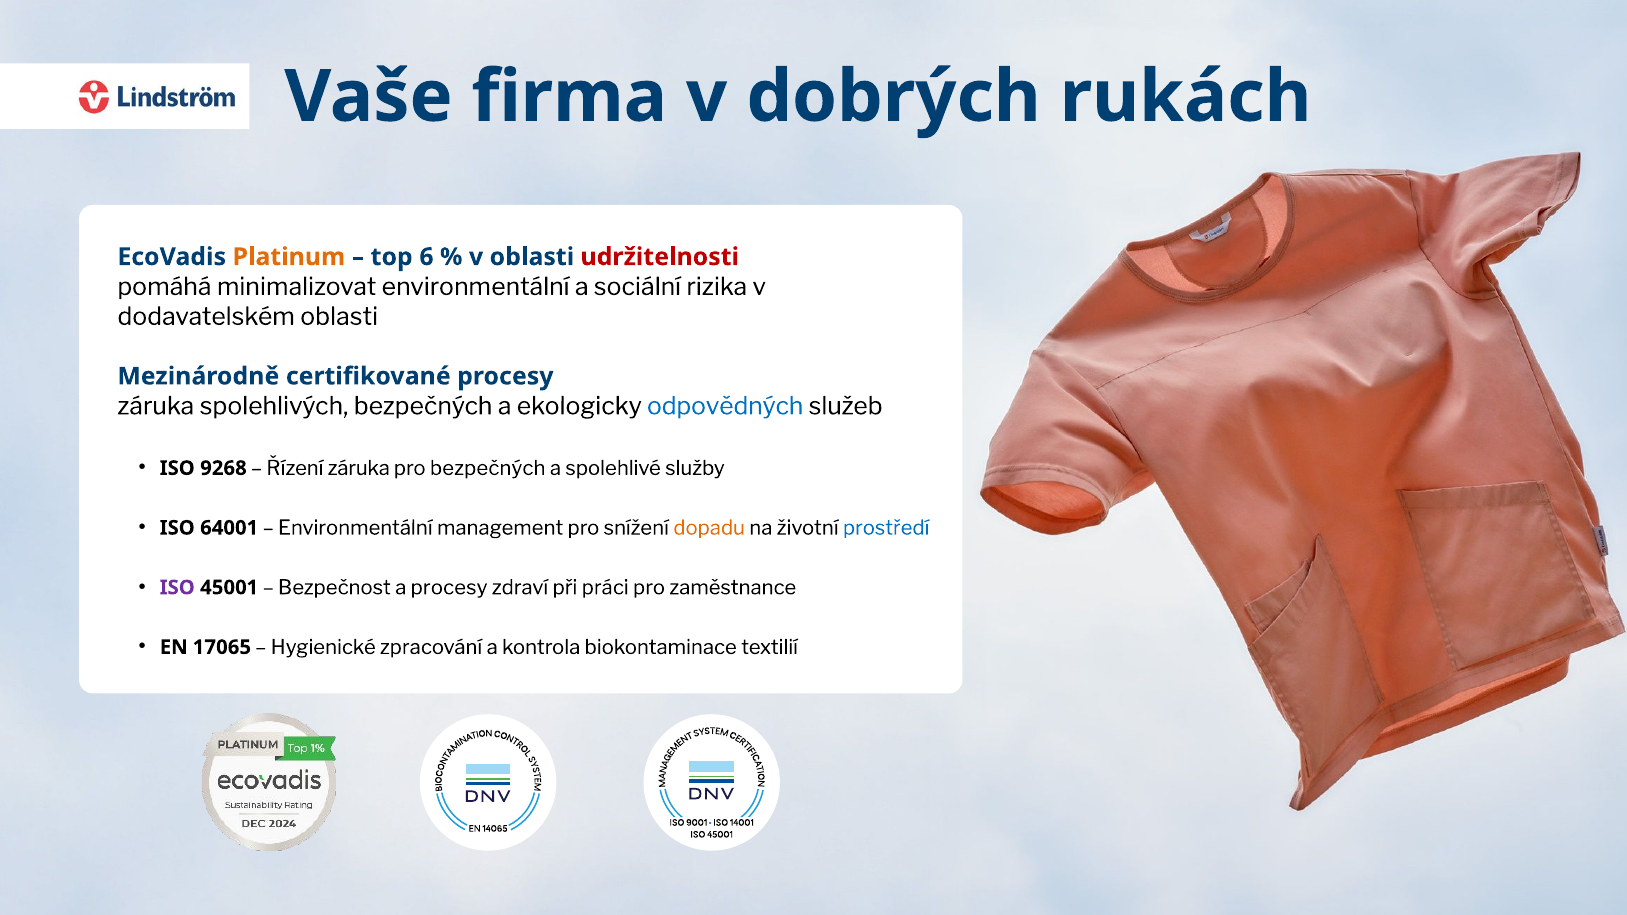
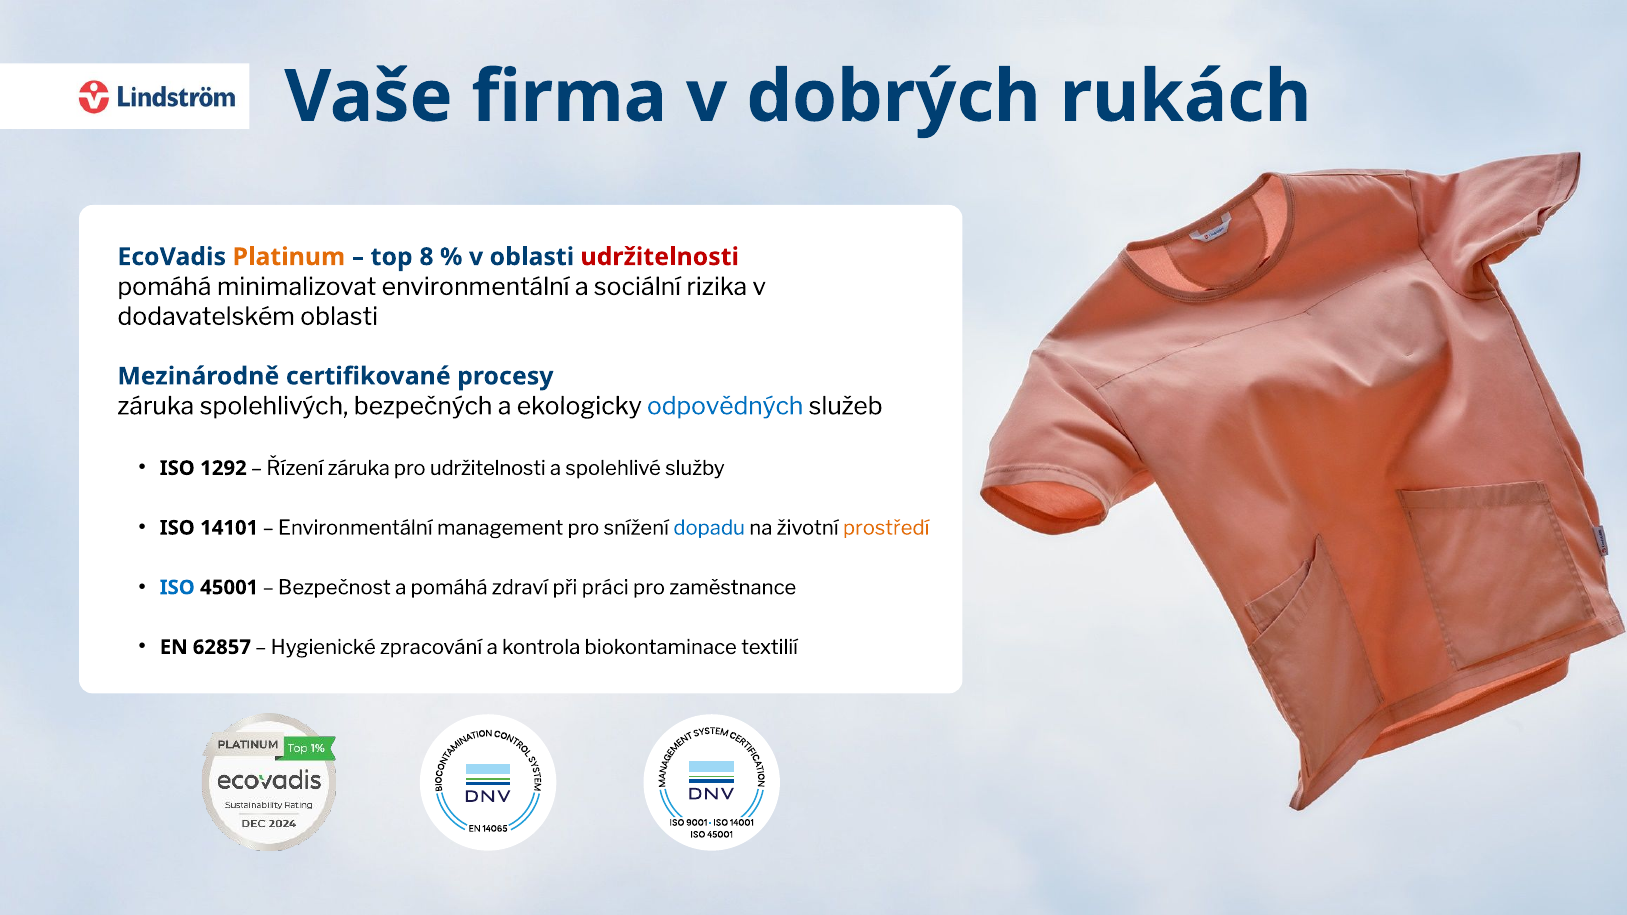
6: 6 -> 8
9268: 9268 -> 1292
pro bezpečných: bezpečných -> udržitelnosti
64001: 64001 -> 14101
dopadu colour: orange -> blue
prostředí colour: blue -> orange
ISO at (177, 588) colour: purple -> blue
a procesy: procesy -> pomáhá
17065: 17065 -> 62857
